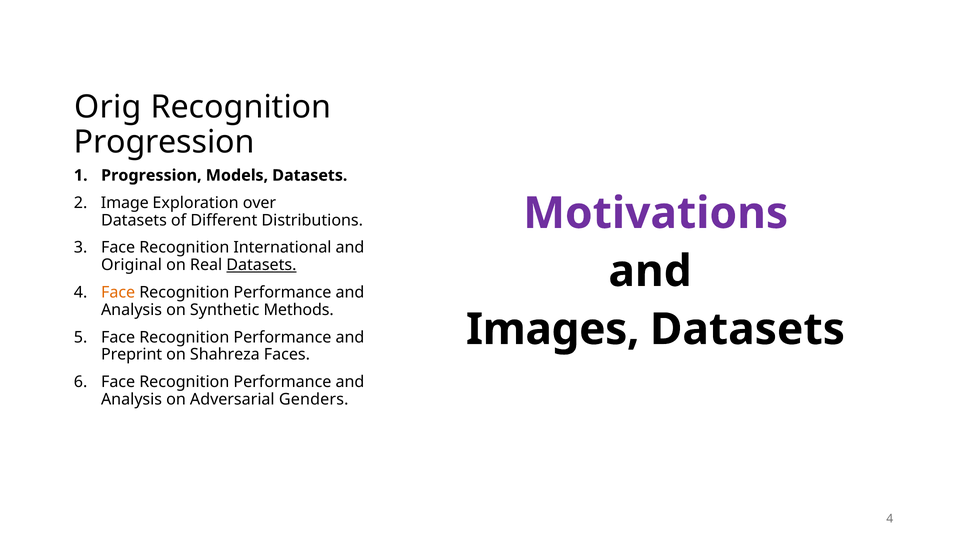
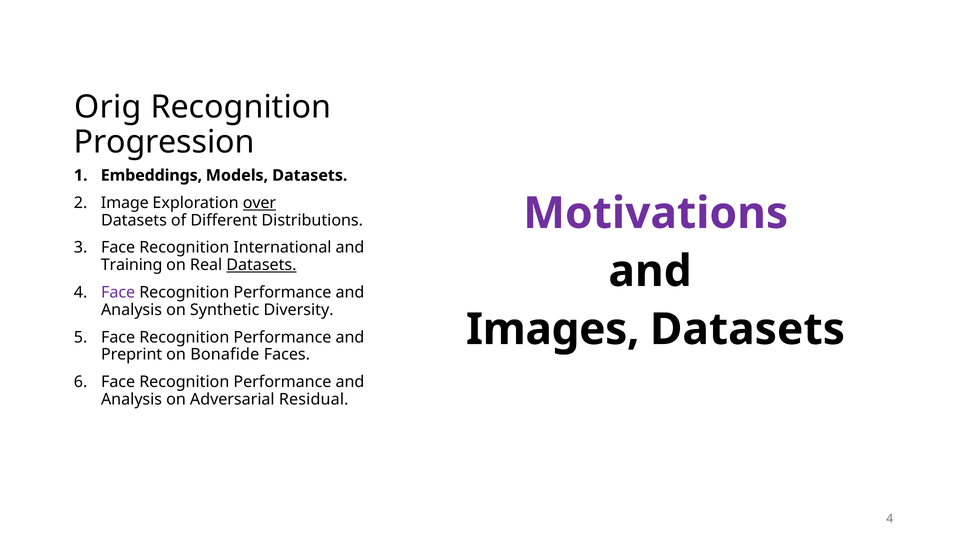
Progression at (151, 175): Progression -> Embeddings
over underline: none -> present
Original: Original -> Training
Face at (118, 292) colour: orange -> purple
Methods: Methods -> Diversity
Shahreza: Shahreza -> Bonafide
Genders: Genders -> Residual
